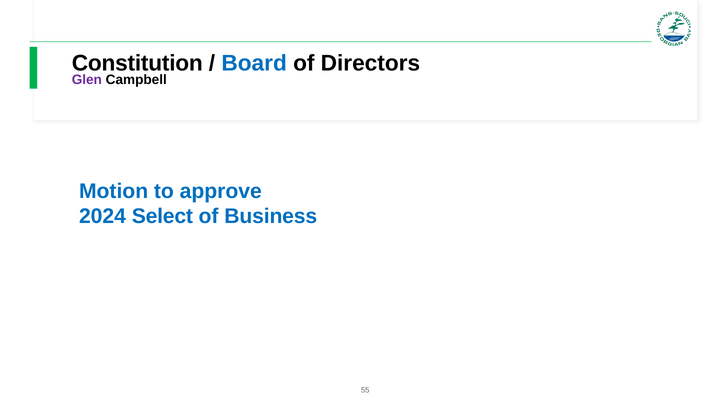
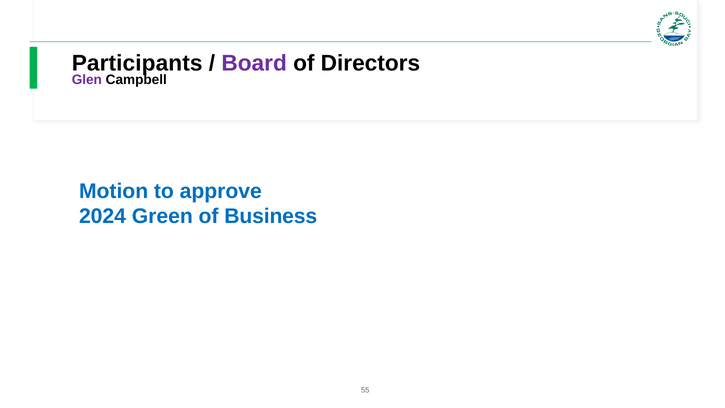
Constitution: Constitution -> Participants
Board colour: blue -> purple
Select: Select -> Green
